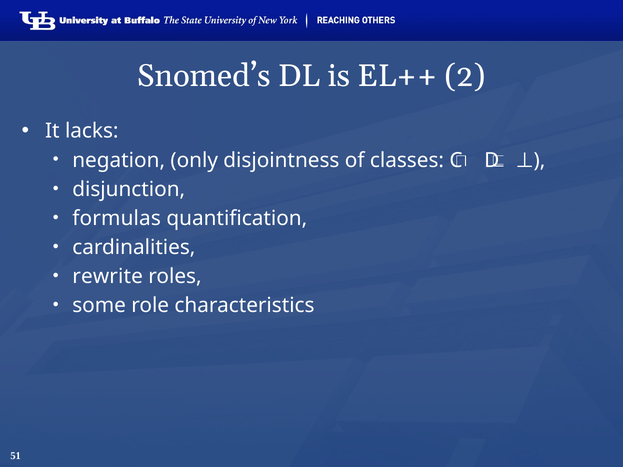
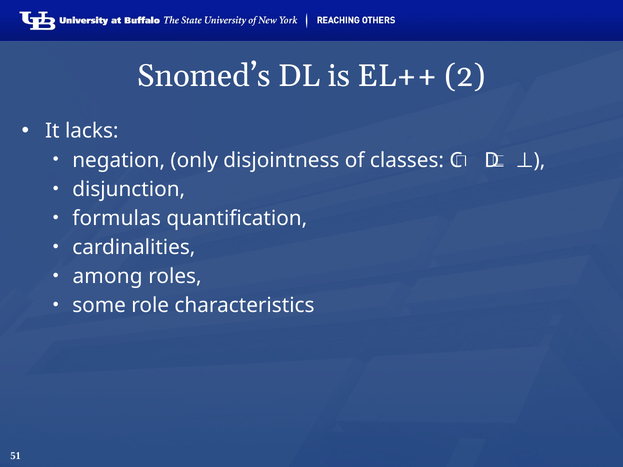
rewrite: rewrite -> among
